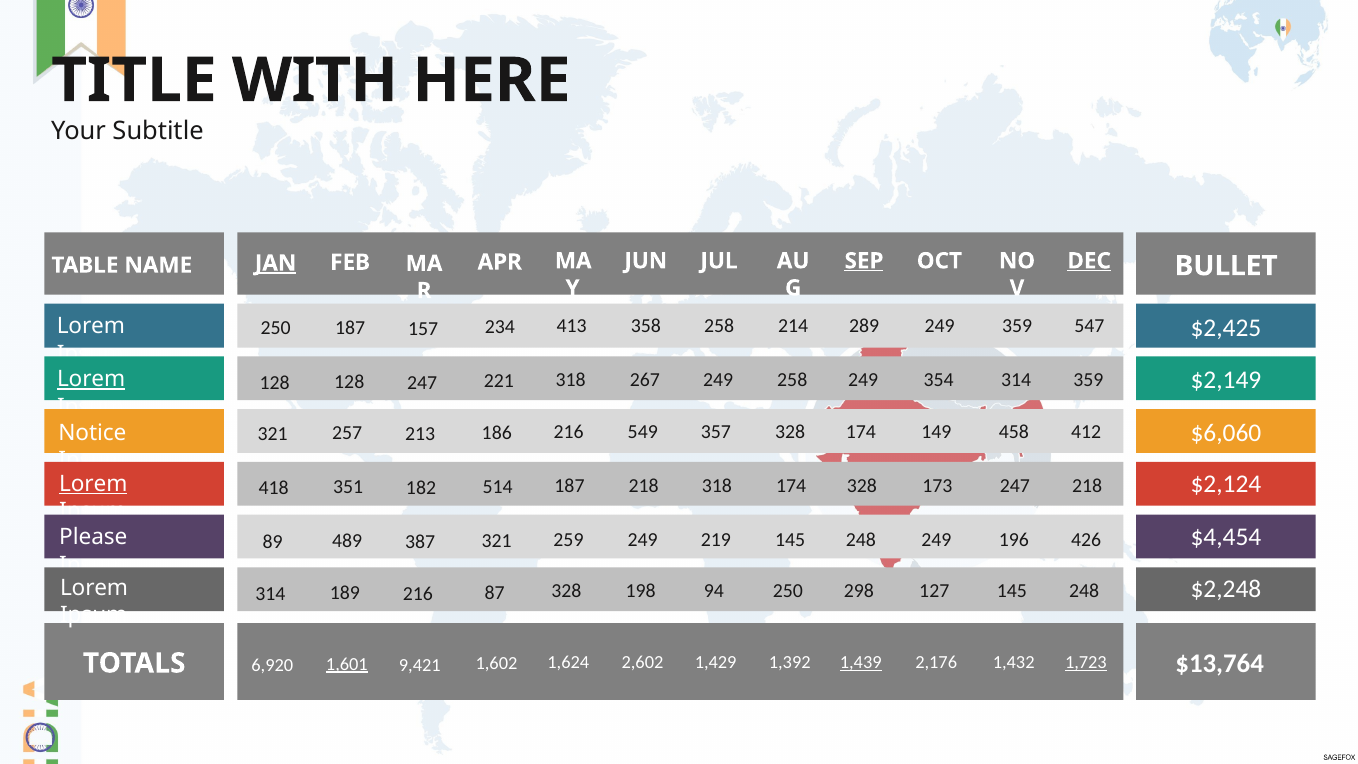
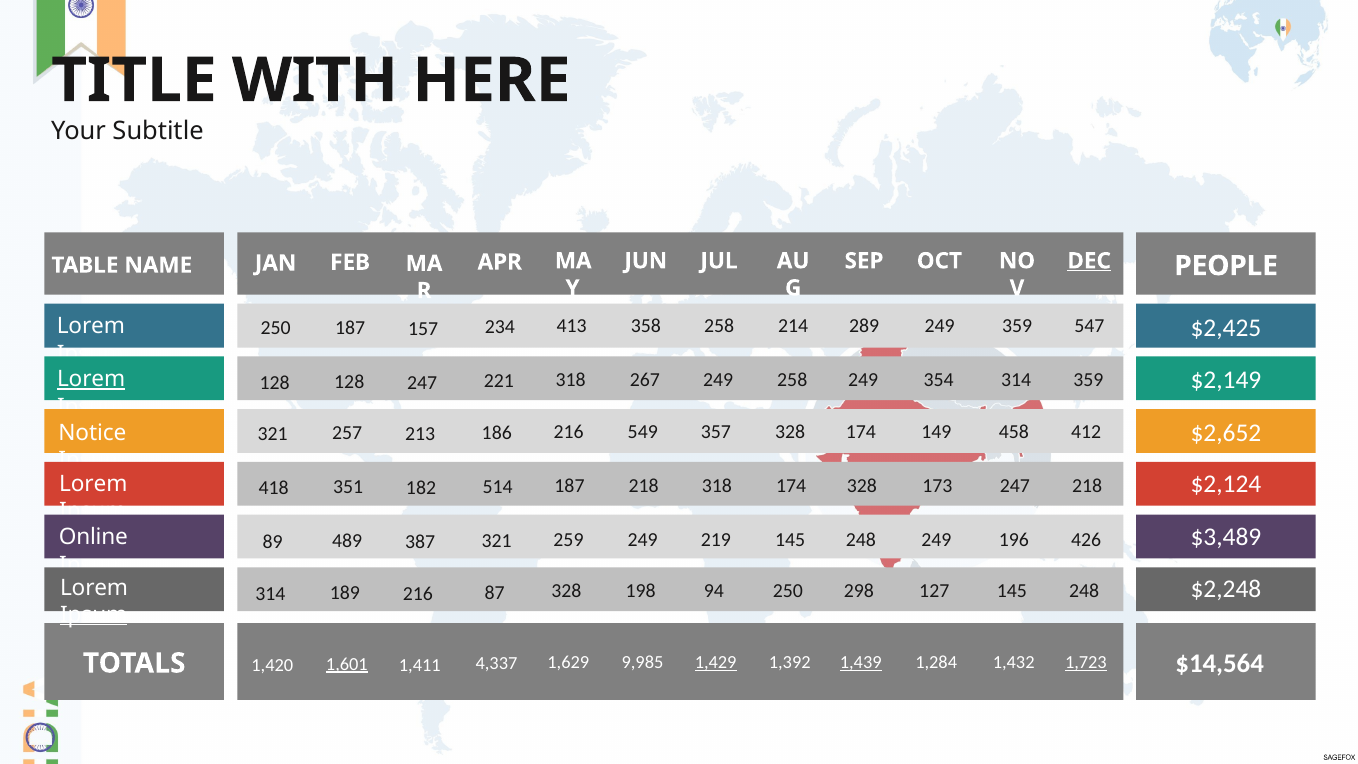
SEP underline: present -> none
JAN underline: present -> none
BULLET: BULLET -> PEOPLE
$6,060: $6,060 -> $2,652
Lorem at (93, 483) underline: present -> none
$4,454: $4,454 -> $3,489
Please: Please -> Online
Ipsum at (94, 615) underline: none -> present
$13,764: $13,764 -> $14,564
1,624: 1,624 -> 1,629
2,602: 2,602 -> 9,985
1,429 underline: none -> present
2,176: 2,176 -> 1,284
1,602: 1,602 -> 4,337
6,920: 6,920 -> 1,420
9,421: 9,421 -> 1,411
